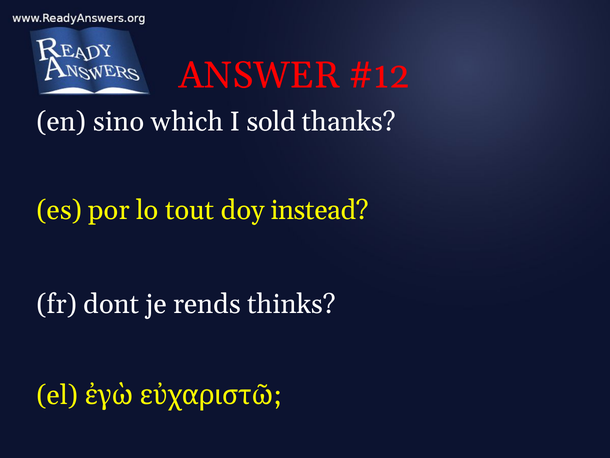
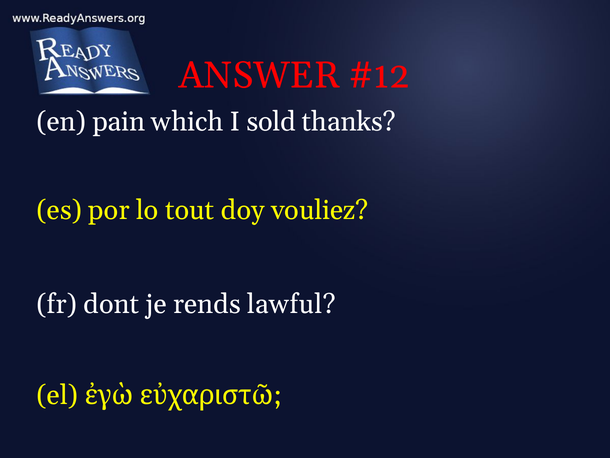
sino: sino -> pain
instead: instead -> vouliez
thinks: thinks -> lawful
